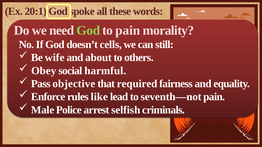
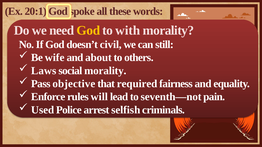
God at (88, 30) colour: light green -> yellow
to pain: pain -> with
cells: cells -> civil
Obey: Obey -> Laws
social harmful: harmful -> morality
like: like -> will
Male: Male -> Used
